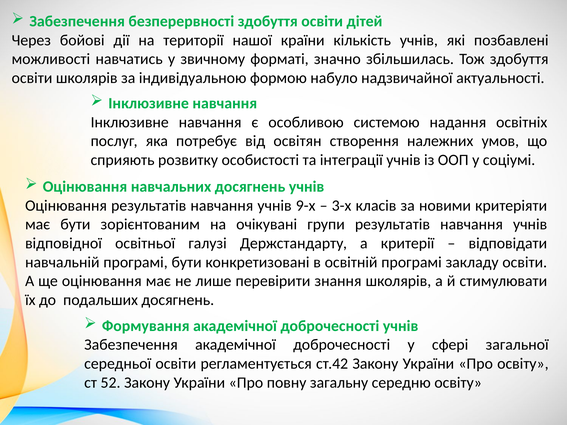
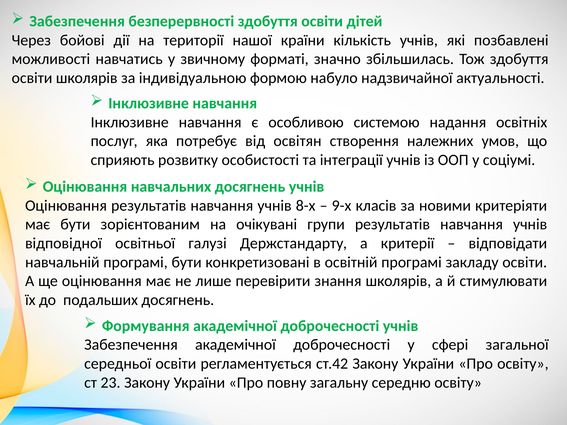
9-х: 9-х -> 8-х
3-х: 3-х -> 9-х
52: 52 -> 23
